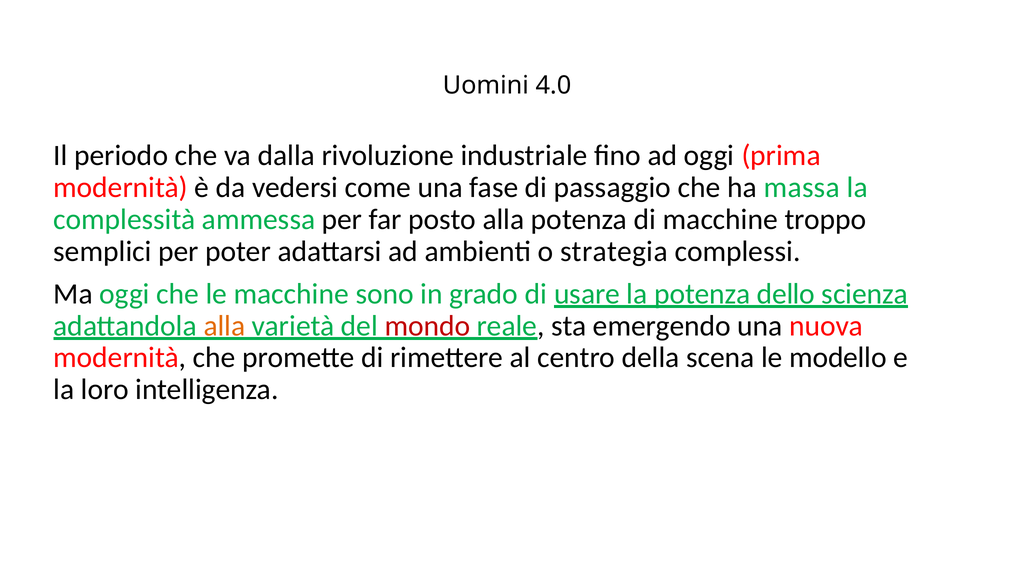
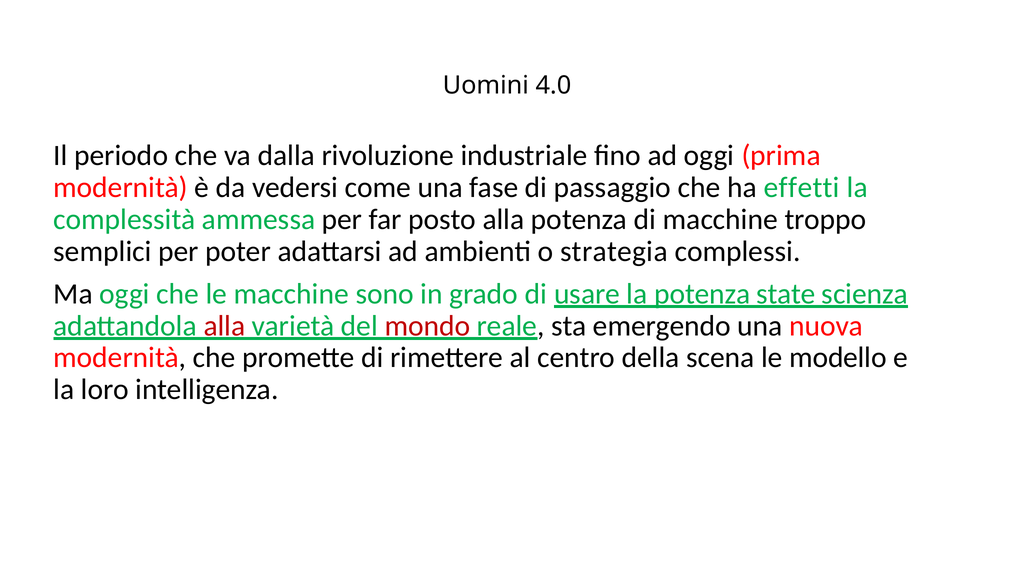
massa: massa -> effetti
dello: dello -> state
alla at (224, 326) colour: orange -> red
